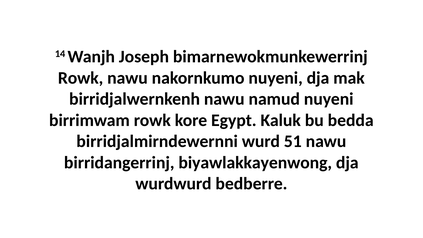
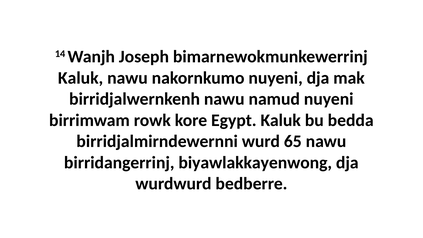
Rowk at (81, 78): Rowk -> Kaluk
51: 51 -> 65
